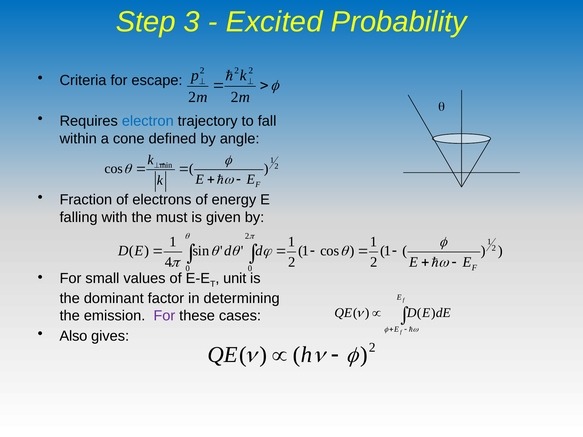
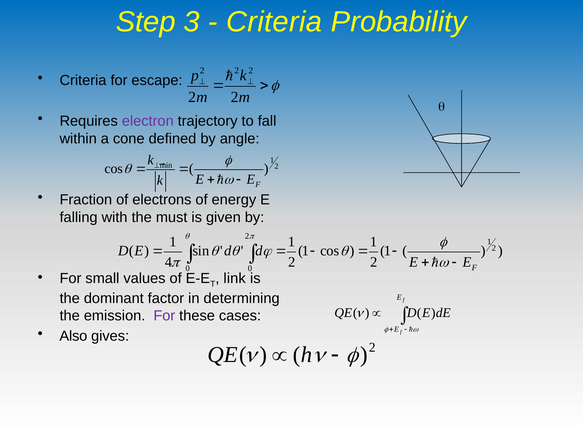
Excited at (274, 22): Excited -> Criteria
electron colour: blue -> purple
unit: unit -> link
